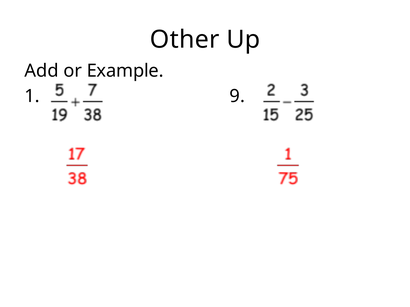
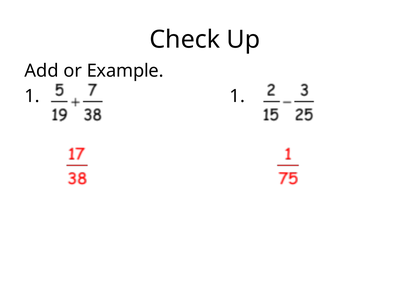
Other: Other -> Check
1 9: 9 -> 1
